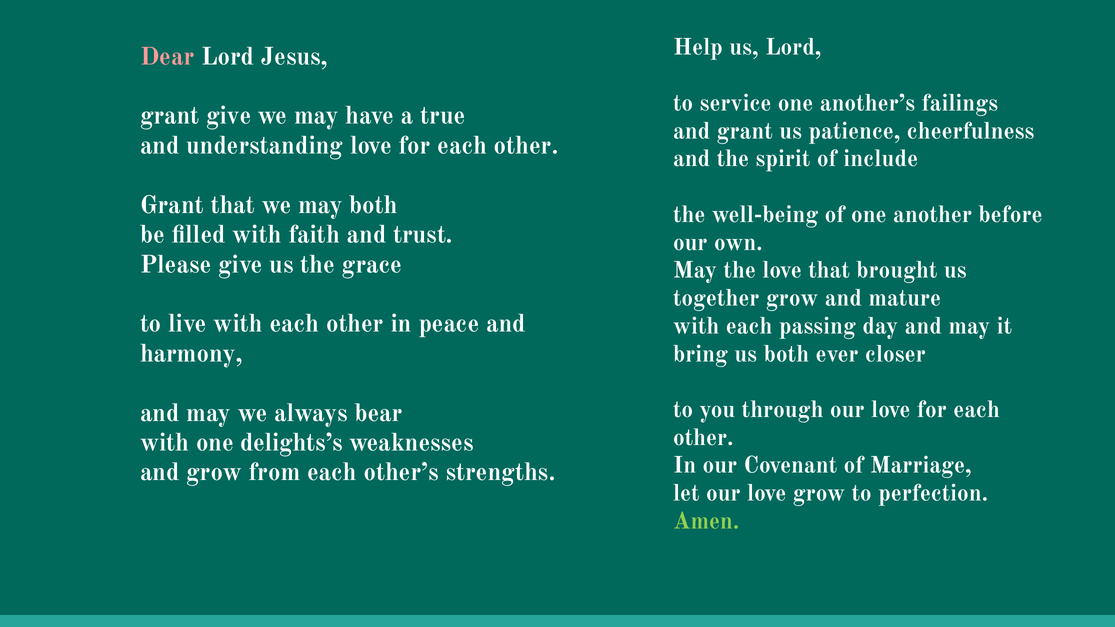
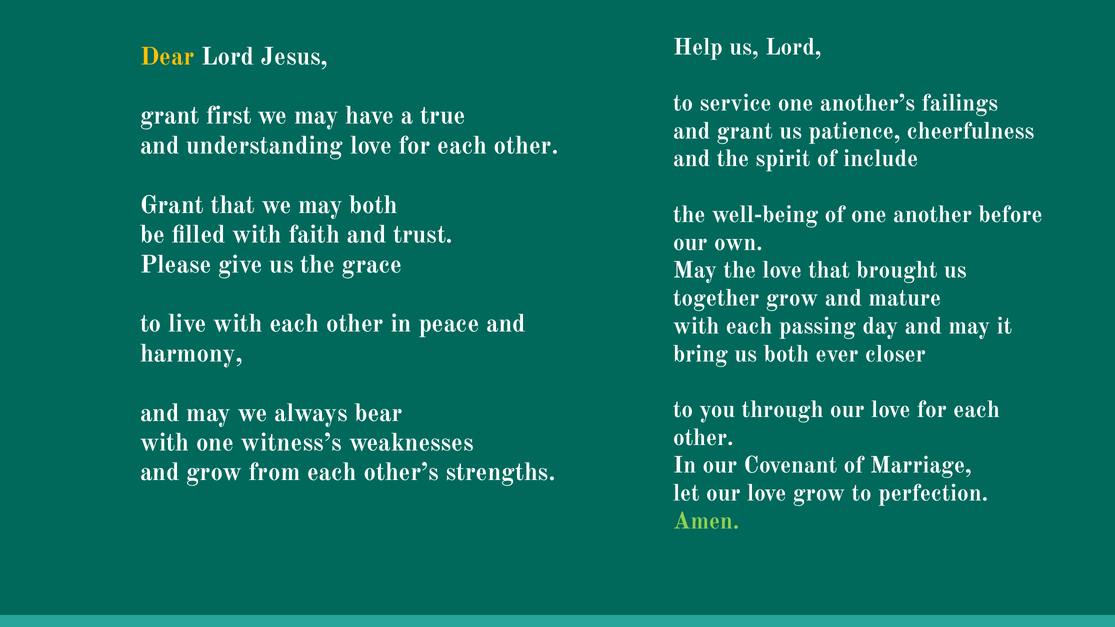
Dear colour: pink -> yellow
grant give: give -> first
delights’s: delights’s -> witness’s
